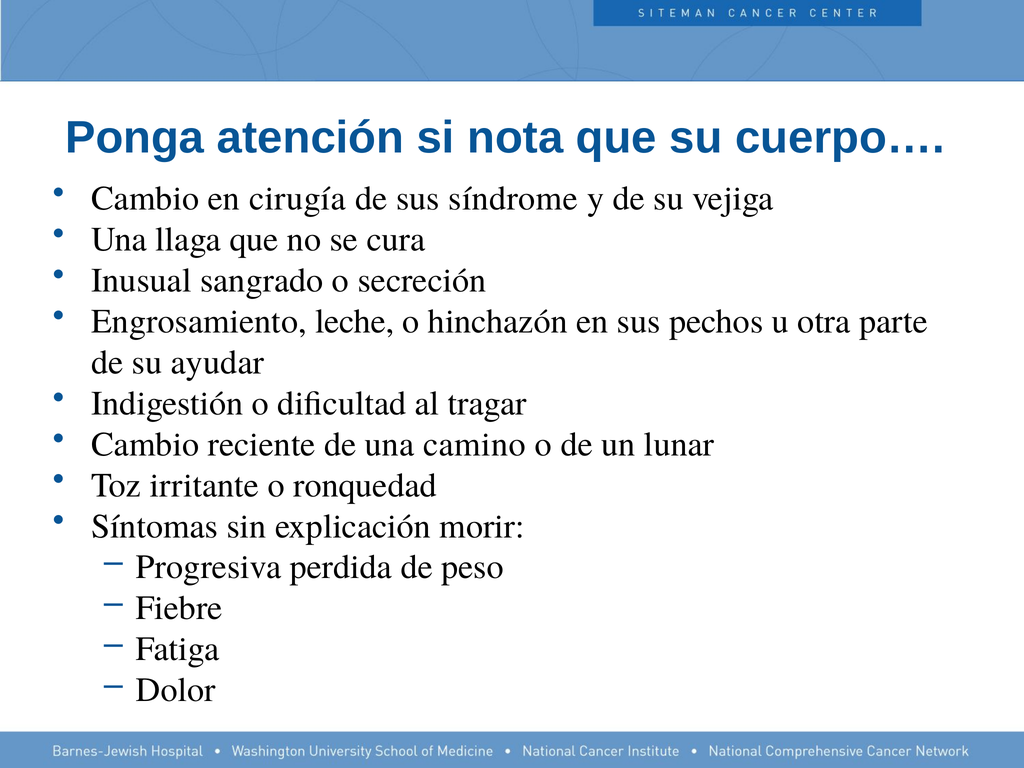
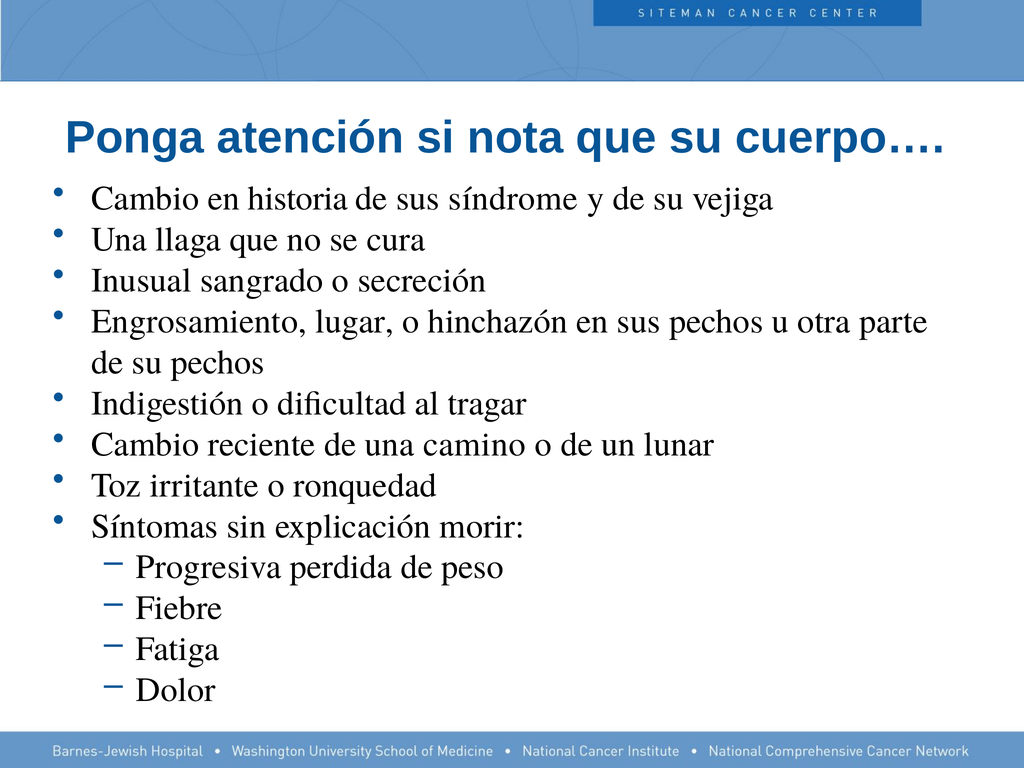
cirugía: cirugía -> historia
leche: leche -> lugar
su ayudar: ayudar -> pechos
